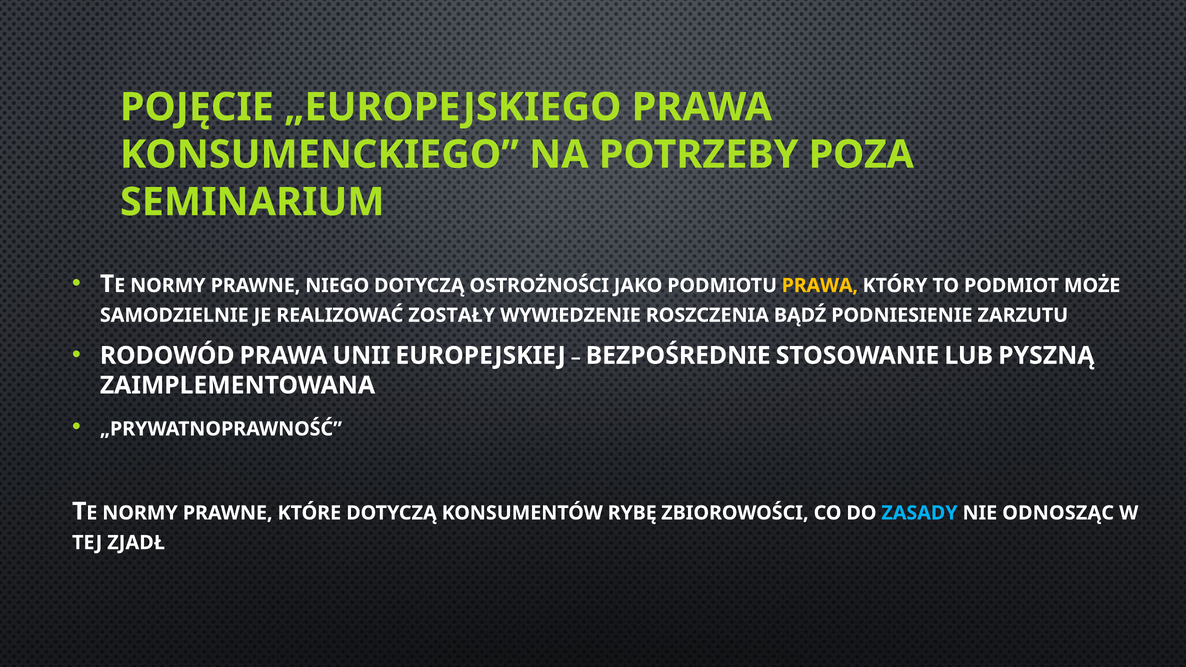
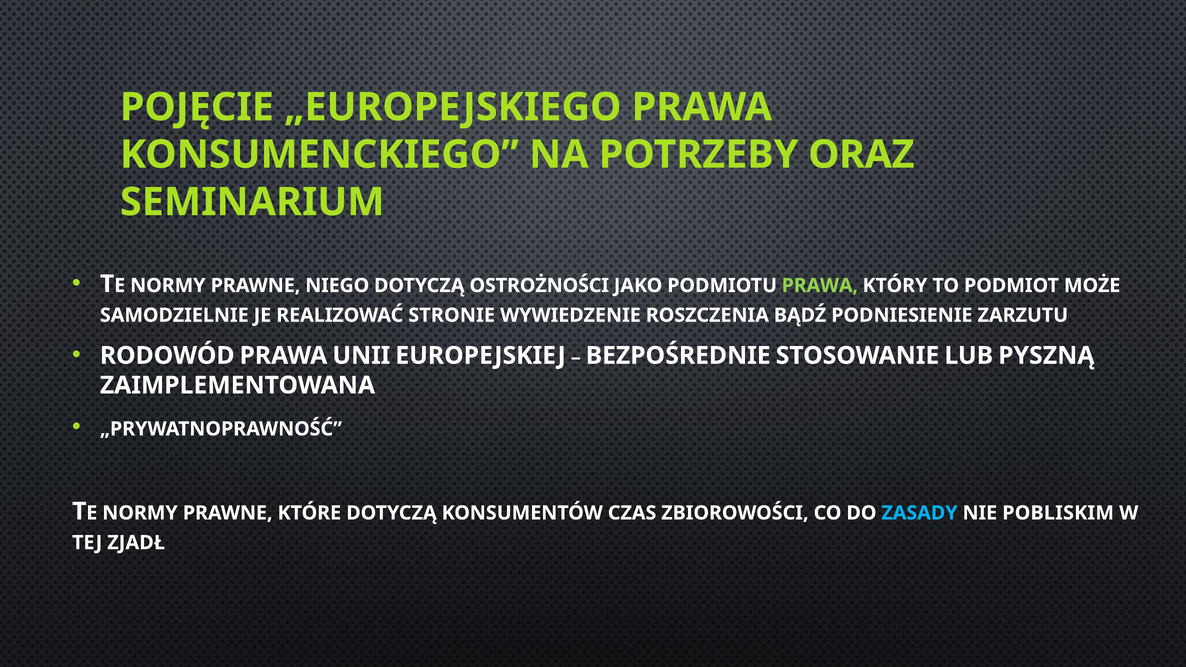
POZA: POZA -> ORAZ
PRAWA at (820, 286) colour: yellow -> light green
ZOSTAŁY: ZOSTAŁY -> STRONIE
RYBĘ: RYBĘ -> CZAS
ODNOSZĄC: ODNOSZĄC -> POBLISKIM
